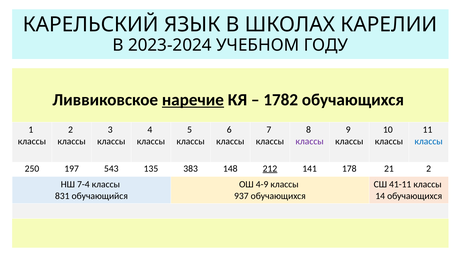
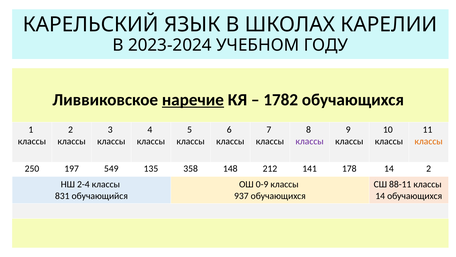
классы at (429, 141) colour: blue -> orange
543: 543 -> 549
383: 383 -> 358
212 underline: present -> none
178 21: 21 -> 14
7-4: 7-4 -> 2-4
4-9: 4-9 -> 0-9
41-11: 41-11 -> 88-11
